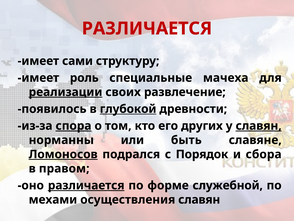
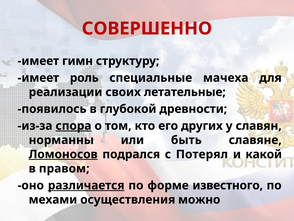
РАЗЛИЧАЕТСЯ at (147, 28): РАЗЛИЧАЕТСЯ -> СОВЕРШЕННО
сами: сами -> гимн
реализации underline: present -> none
развлечение: развлечение -> летательные
глубокой underline: present -> none
славян at (259, 126) underline: present -> none
Порядок: Порядок -> Потерял
сбора: сбора -> какой
служебной: служебной -> известного
осуществления славян: славян -> можно
